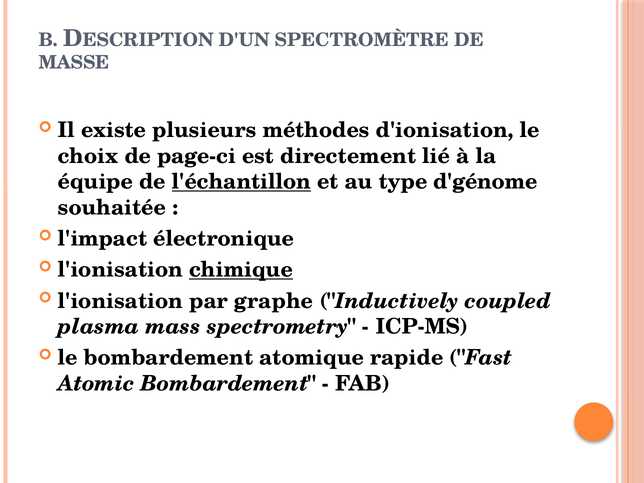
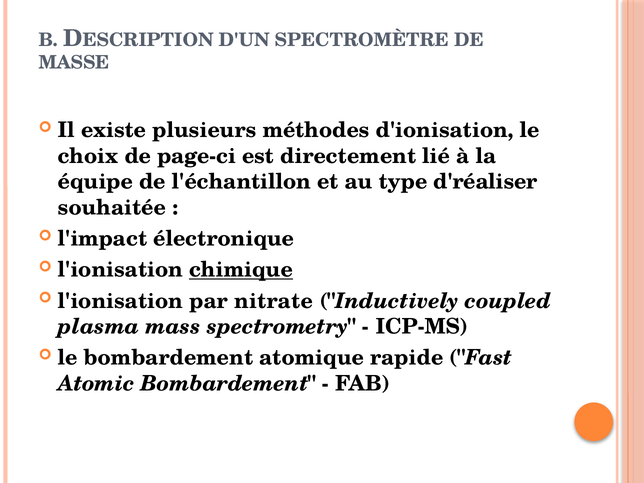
l'échantillon underline: present -> none
d'génome: d'génome -> d'réaliser
graphe: graphe -> nitrate
